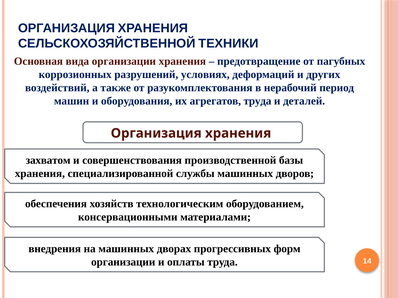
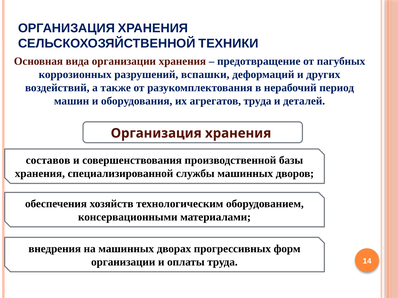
условиях: условиях -> вспашки
захватом: захватом -> составов
